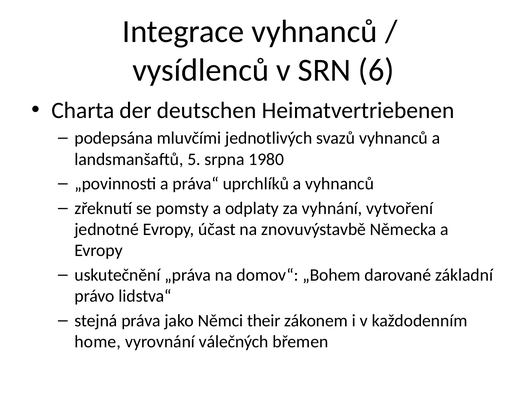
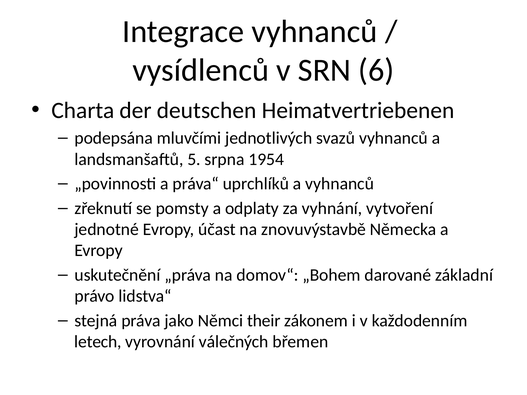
1980: 1980 -> 1954
home: home -> letech
